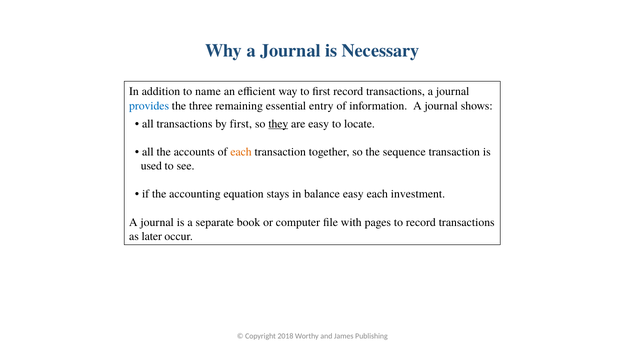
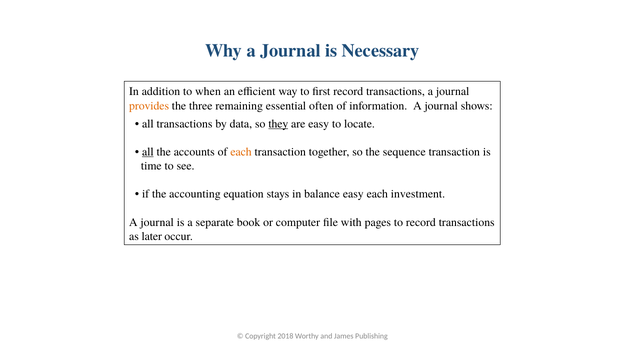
name: name -> when
provides colour: blue -> orange
entry: entry -> often
by first: first -> data
all at (148, 152) underline: none -> present
used: used -> time
